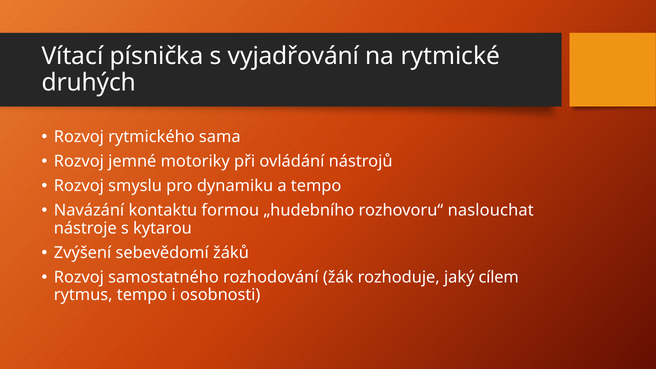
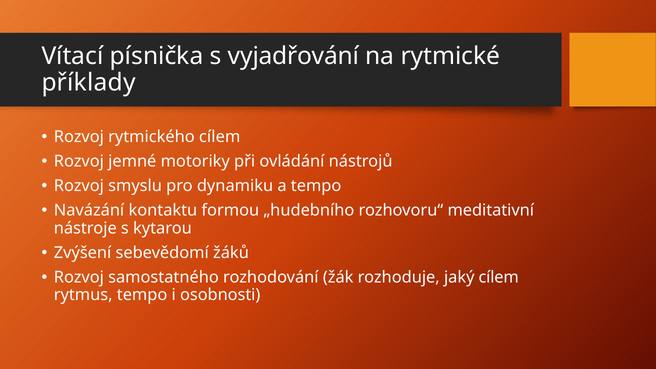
druhých: druhých -> příklady
rytmického sama: sama -> cílem
naslouchat: naslouchat -> meditativní
